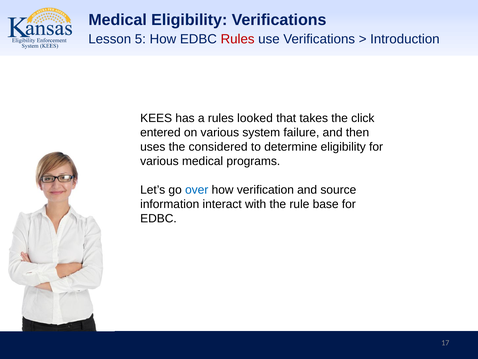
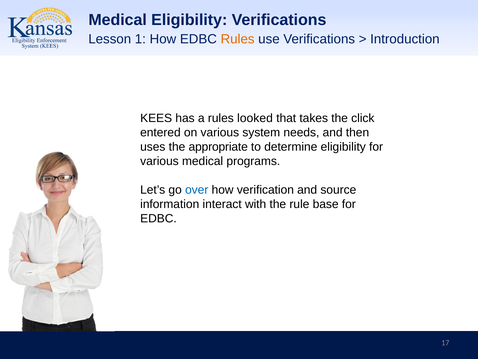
5: 5 -> 1
Rules at (238, 39) colour: red -> orange
failure: failure -> needs
considered: considered -> appropriate
